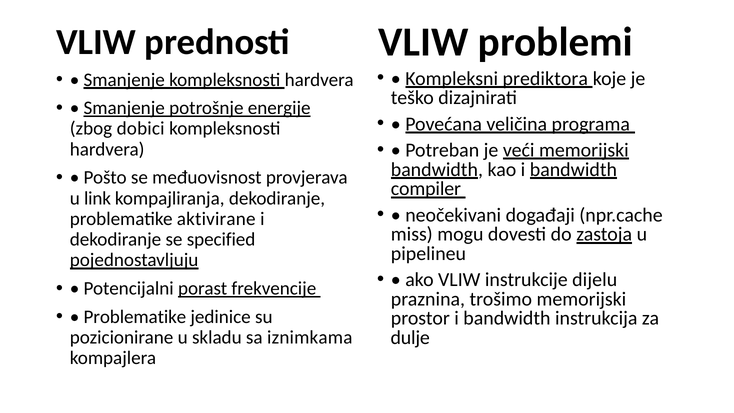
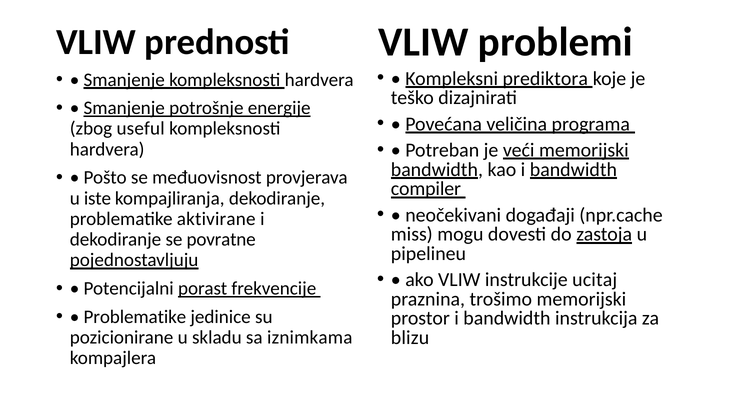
dobici: dobici -> useful
link: link -> iste
specified: specified -> povratne
dijelu: dijelu -> ucitaj
dulje: dulje -> blizu
